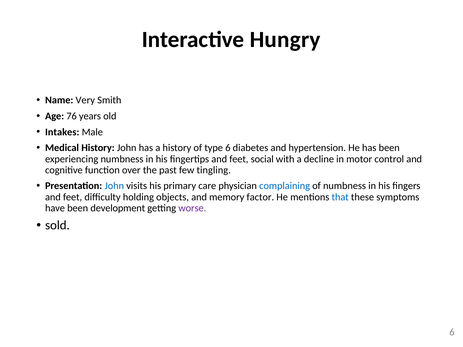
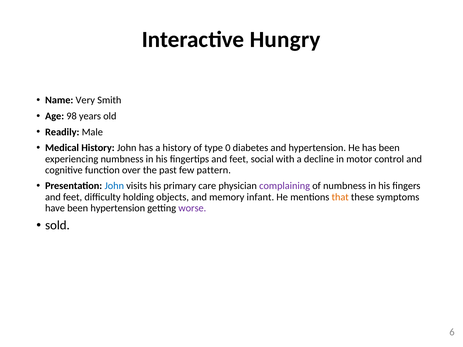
76: 76 -> 98
Intakes: Intakes -> Readily
type 6: 6 -> 0
tingling: tingling -> pattern
complaining colour: blue -> purple
factor: factor -> infant
that colour: blue -> orange
been development: development -> hypertension
